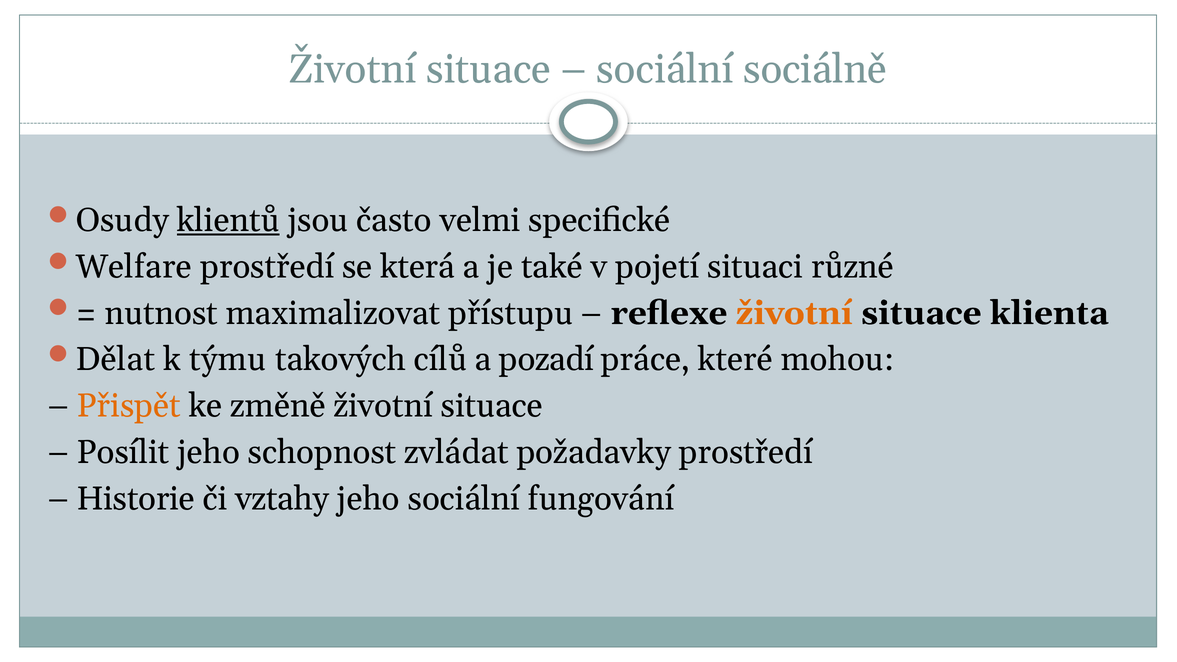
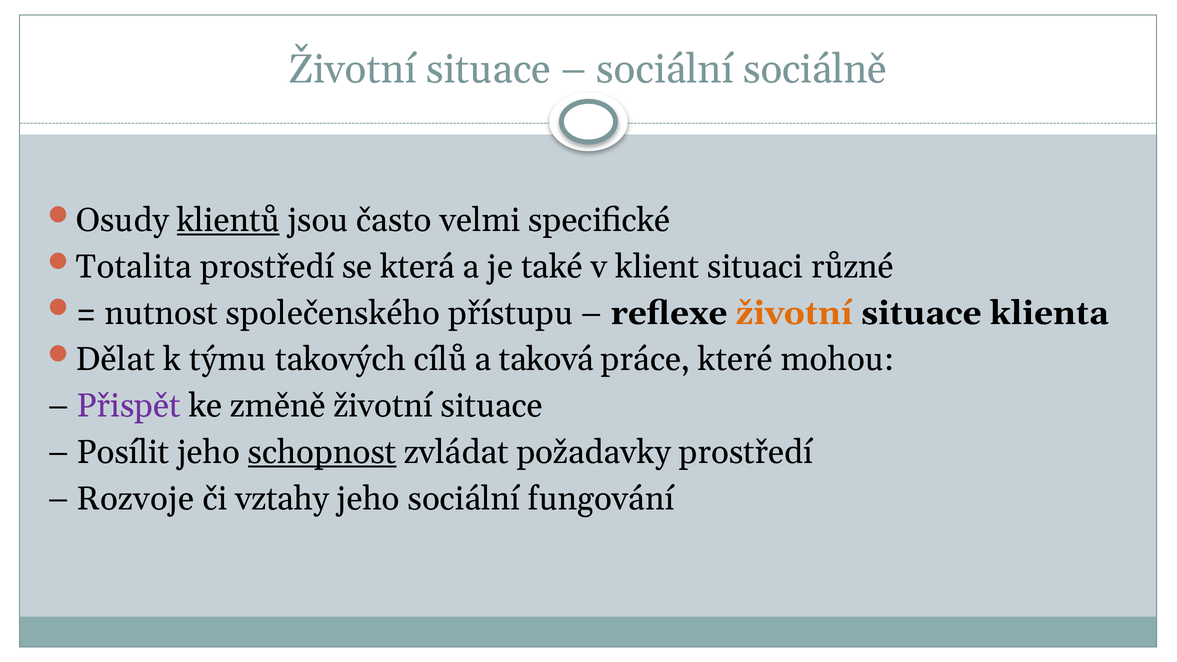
Welfare: Welfare -> Totalita
pojetí: pojetí -> klient
maximalizovat: maximalizovat -> společenského
pozadí: pozadí -> taková
Přispět colour: orange -> purple
schopnost underline: none -> present
Historie: Historie -> Rozvoje
